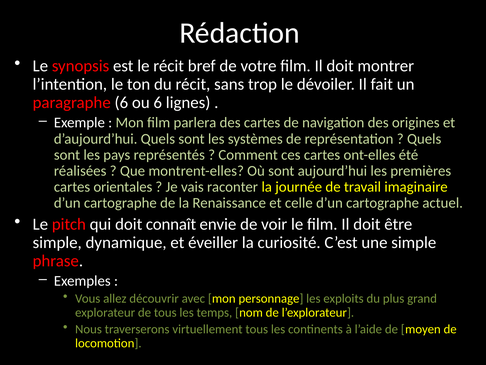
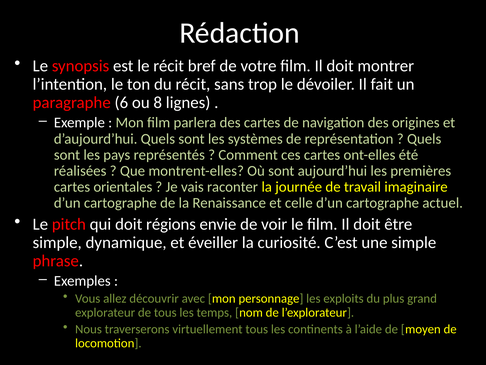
ou 6: 6 -> 8
connaît: connaît -> régions
